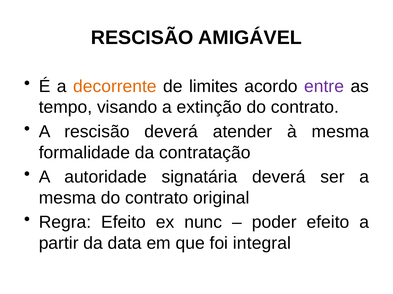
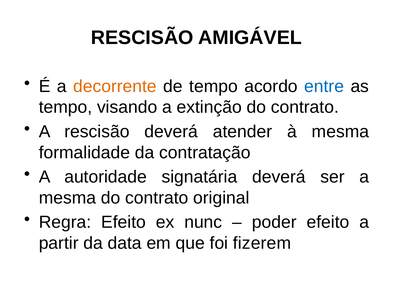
de limites: limites -> tempo
entre colour: purple -> blue
integral: integral -> fizerem
